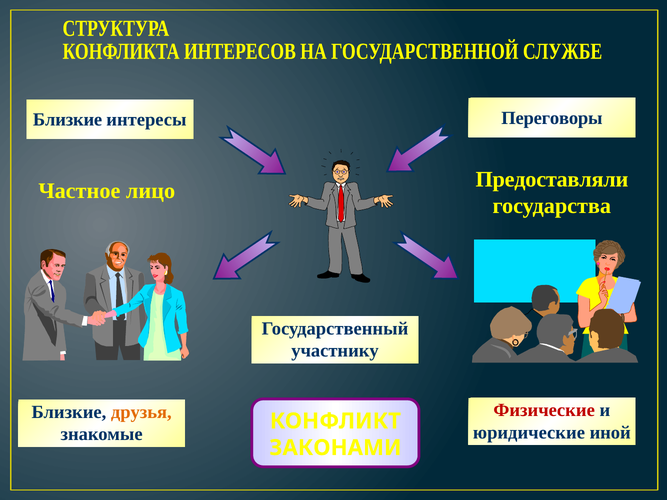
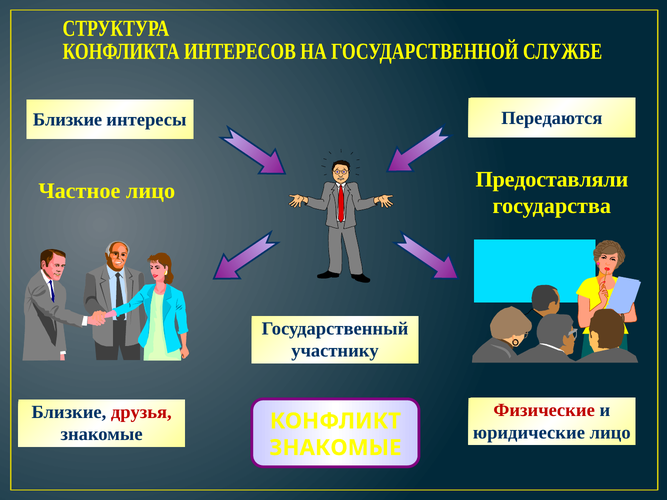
Переговоры: Переговоры -> Передаются
друзья colour: orange -> red
юридические иной: иной -> лицо
ЗАКОНАМИ at (335, 448): ЗАКОНАМИ -> ЗНАКОМЫЕ
